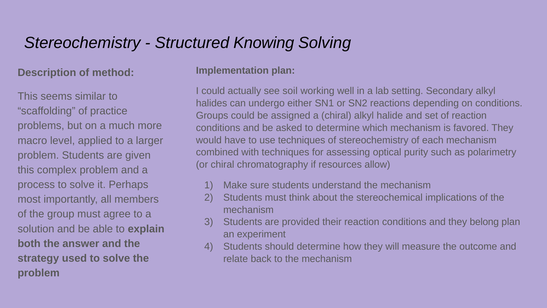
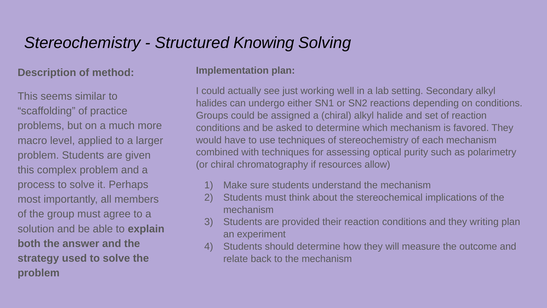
soil: soil -> just
belong: belong -> writing
